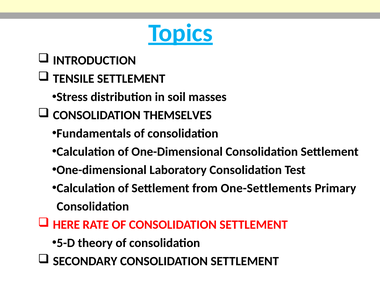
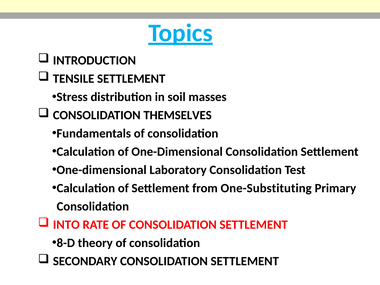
One-Settlements: One-Settlements -> One-Substituting
HERE: HERE -> INTO
5-D: 5-D -> 8-D
